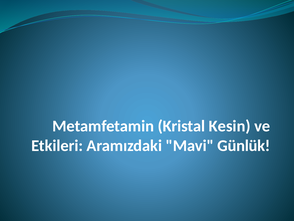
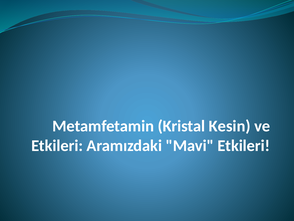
Mavi Günlük: Günlük -> Etkileri
